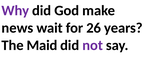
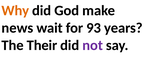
Why colour: purple -> orange
26: 26 -> 93
Maid: Maid -> Their
